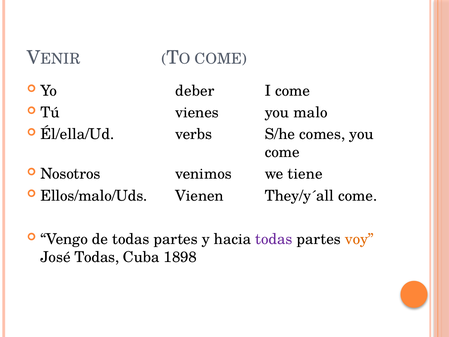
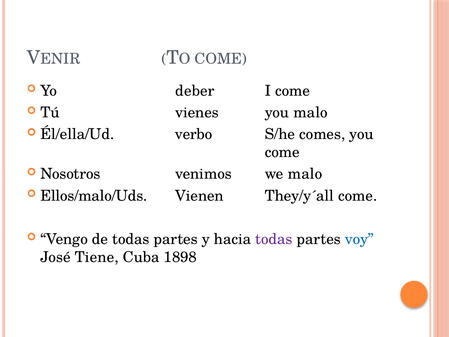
verbs: verbs -> verbo
we tiene: tiene -> malo
voy colour: orange -> blue
José Todas: Todas -> Tiene
